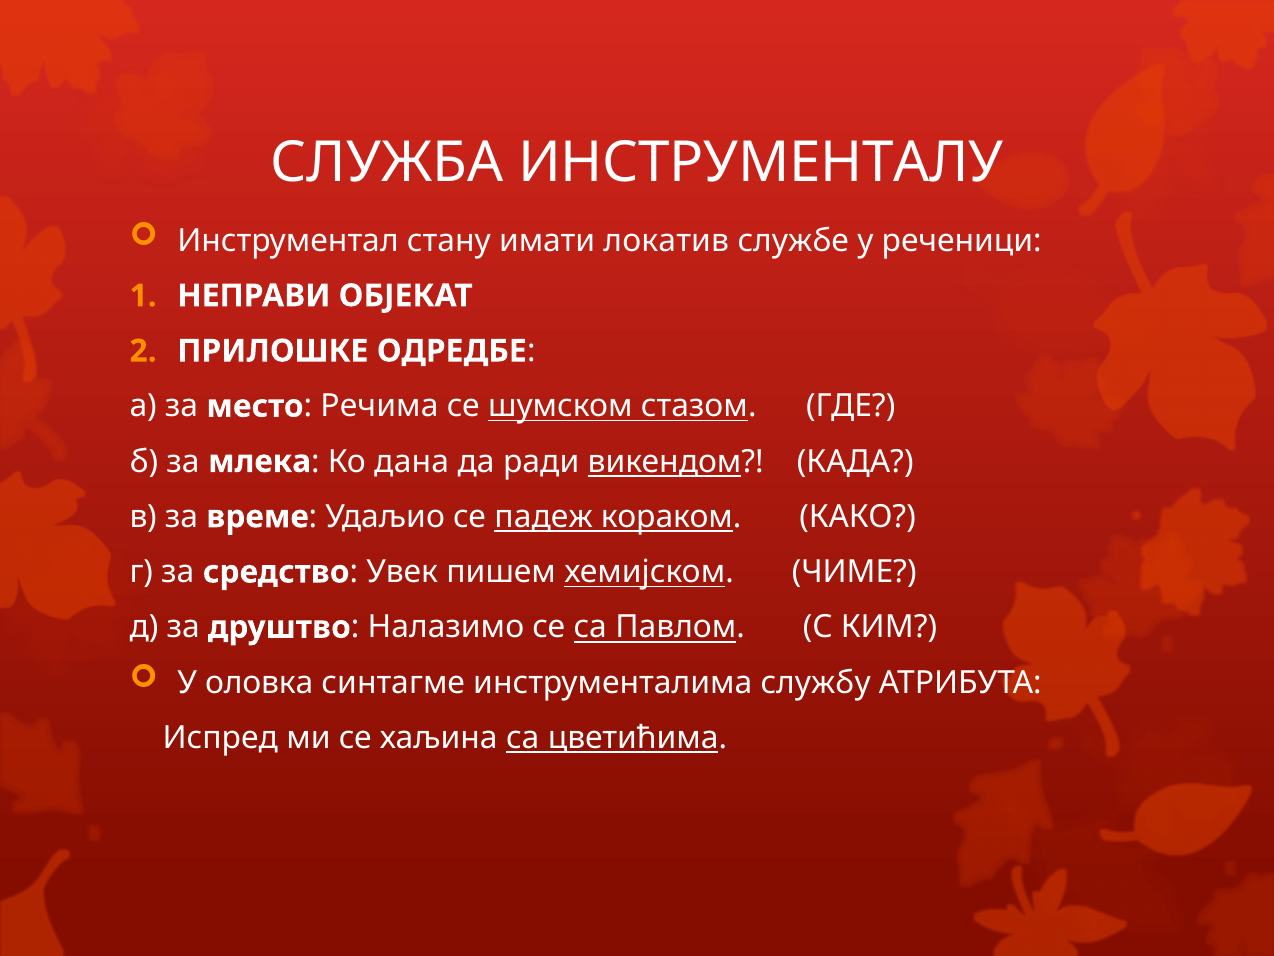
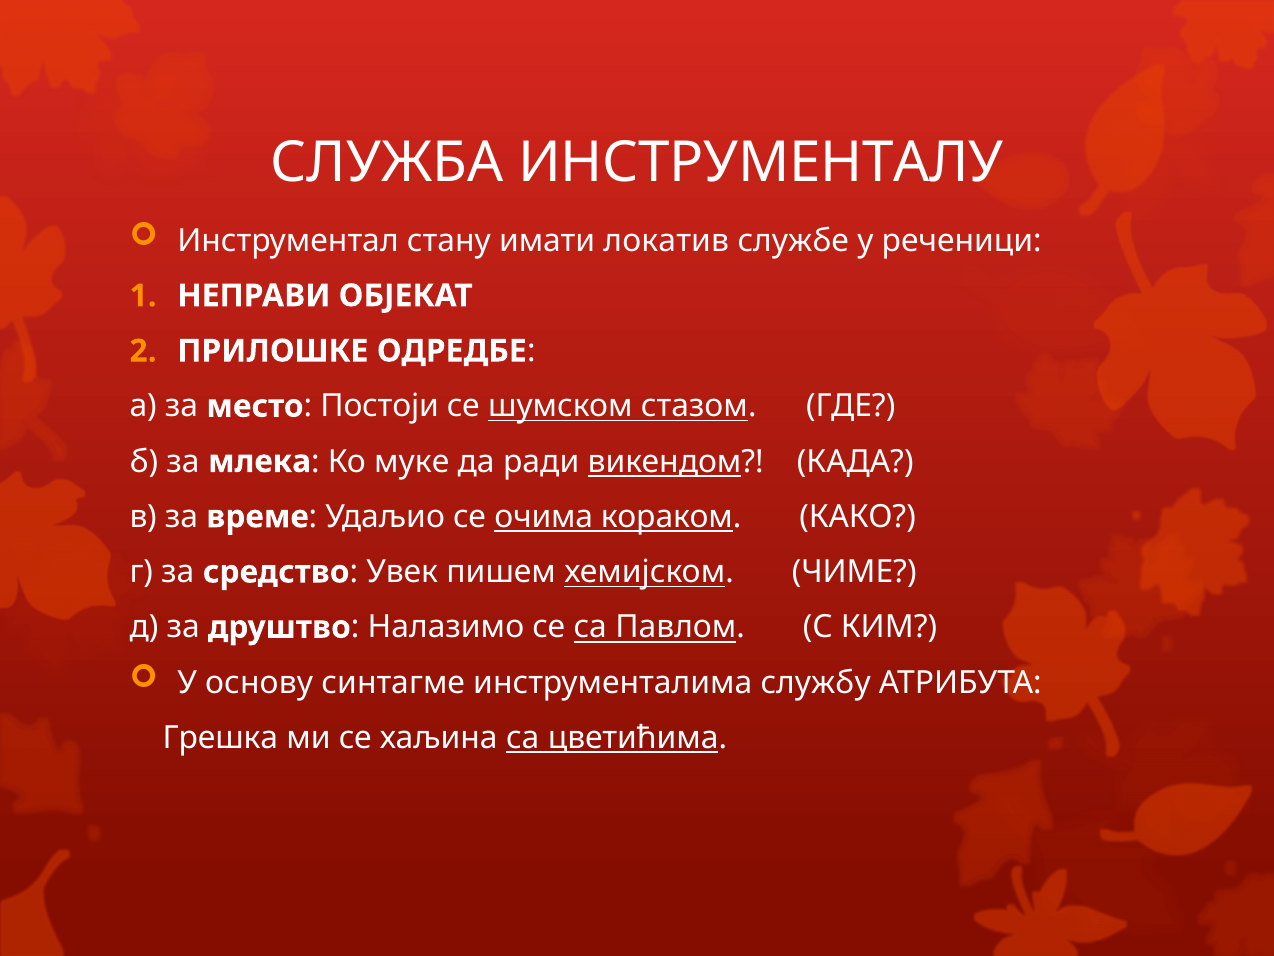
Речима: Речима -> Постоји
дана: дана -> муке
падеж: падеж -> очима
оловка: оловка -> основу
Испред: Испред -> Грешка
